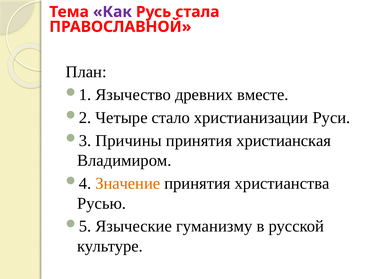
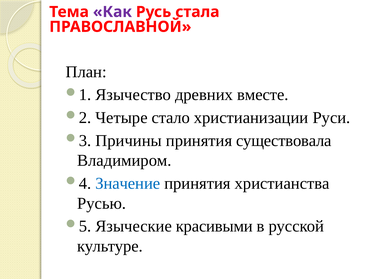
христианская: христианская -> существовала
Значение colour: orange -> blue
гуманизму: гуманизму -> красивыми
